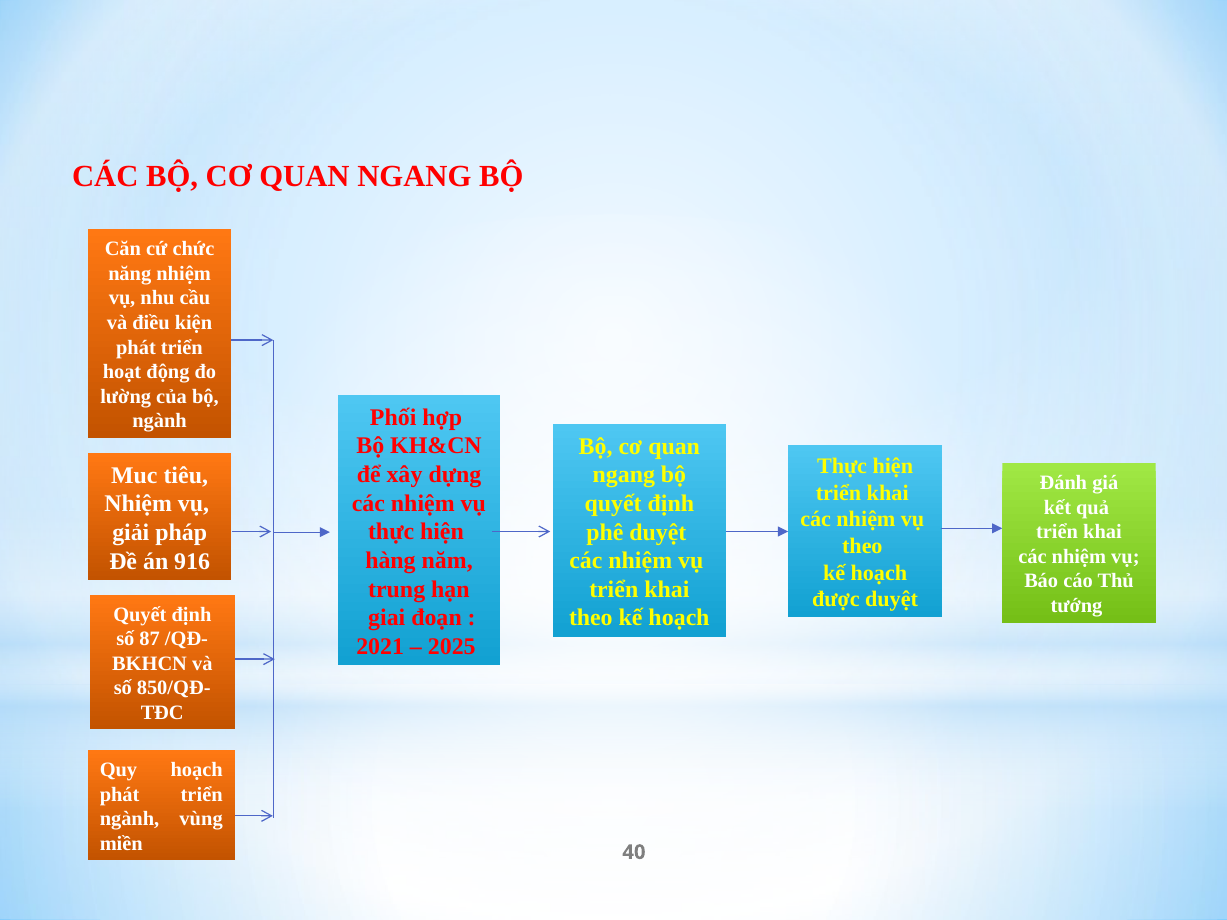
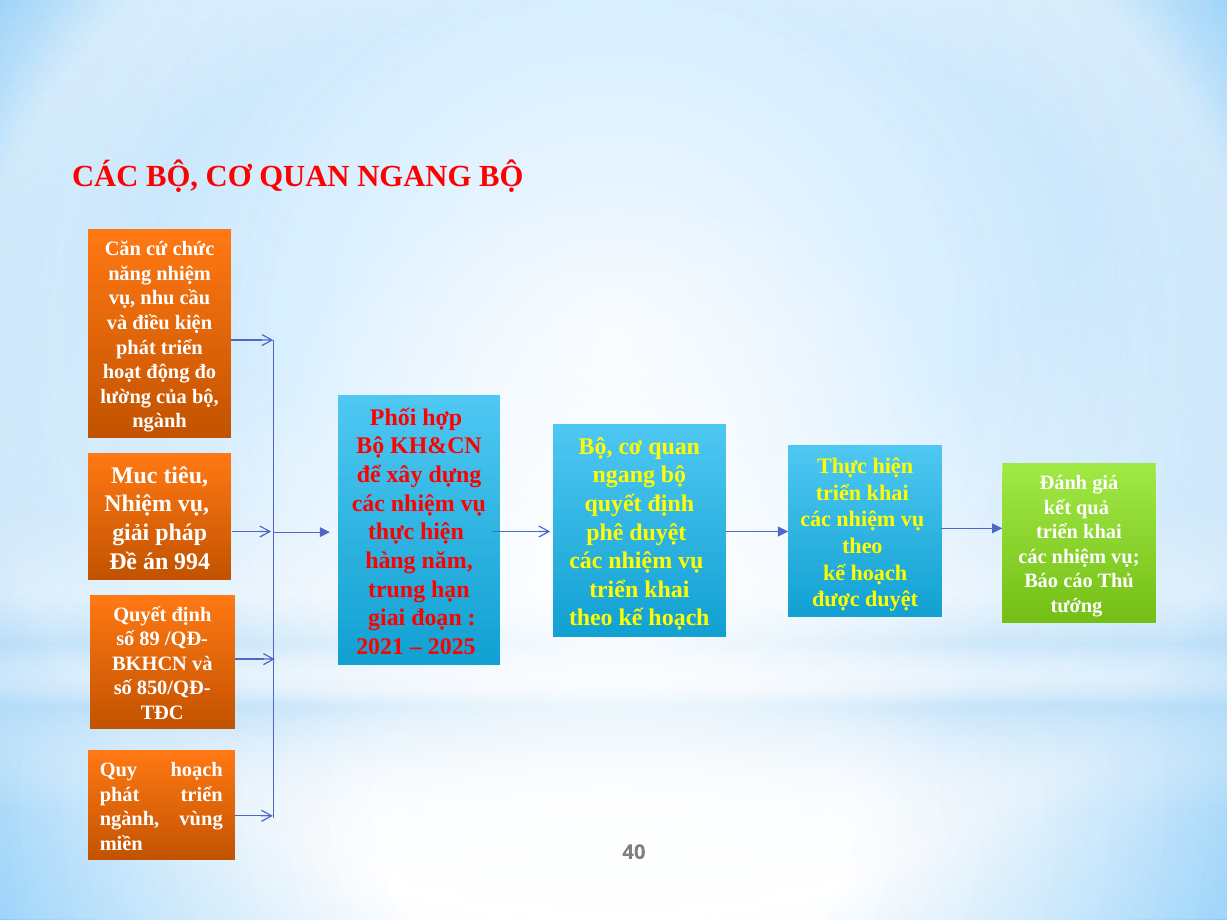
916: 916 -> 994
87: 87 -> 89
